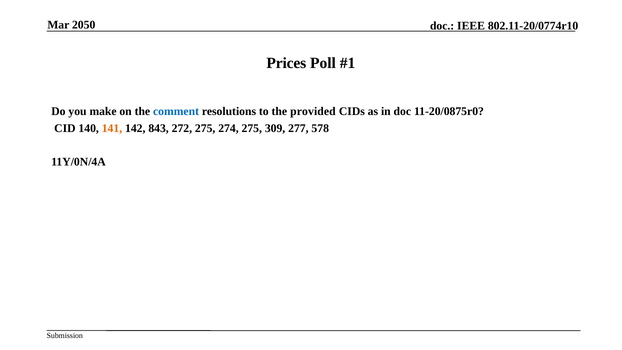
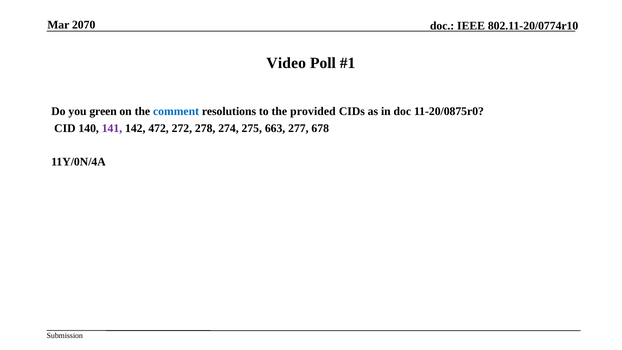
2050: 2050 -> 2070
Prices: Prices -> Video
make: make -> green
141 colour: orange -> purple
843: 843 -> 472
272 275: 275 -> 278
309: 309 -> 663
578: 578 -> 678
